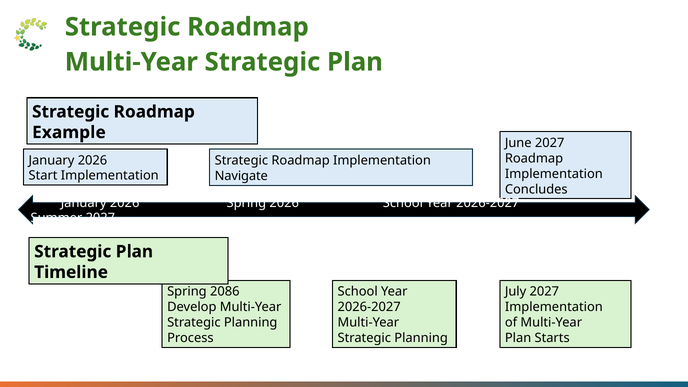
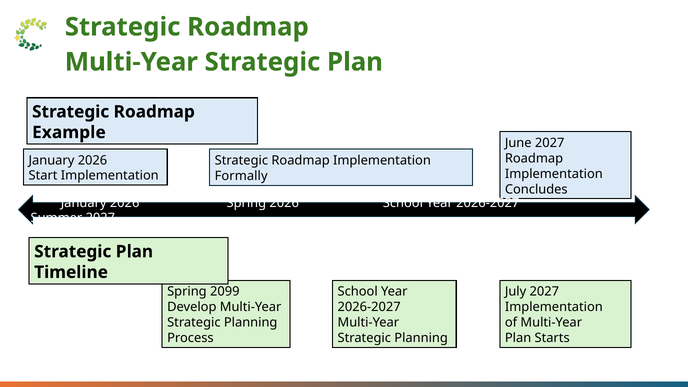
Navigate: Navigate -> Formally
2086: 2086 -> 2099
